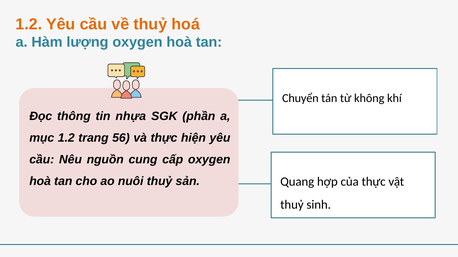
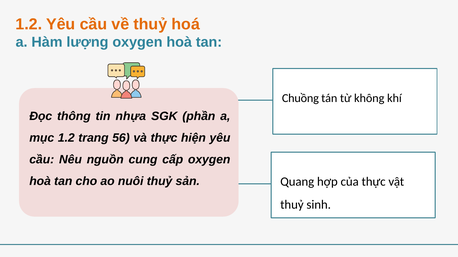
Chuyển: Chuyển -> Chuồng
